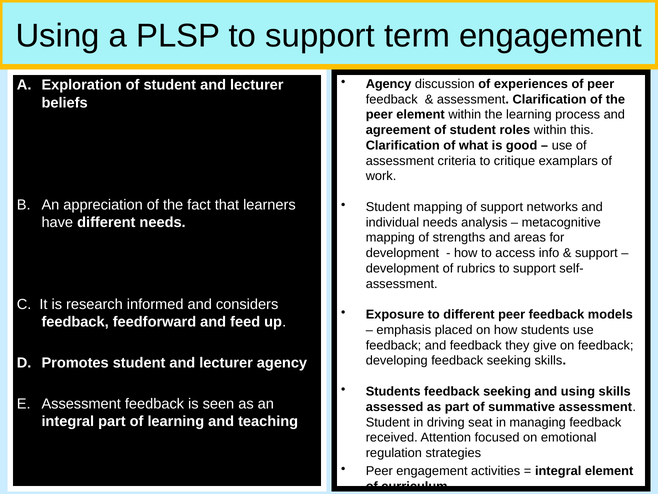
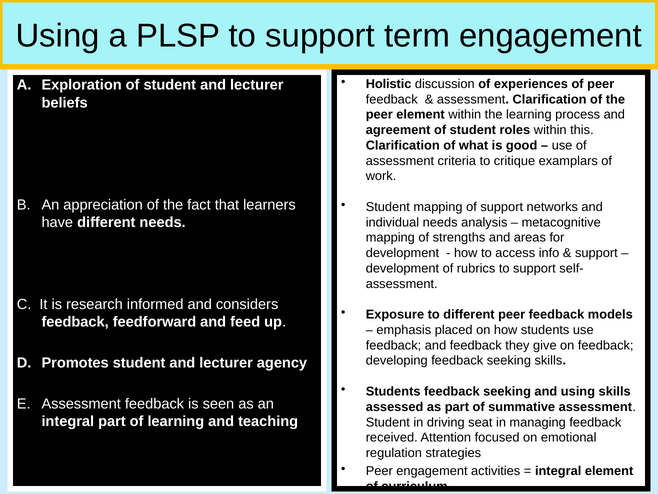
Agency at (389, 84): Agency -> Holistic
